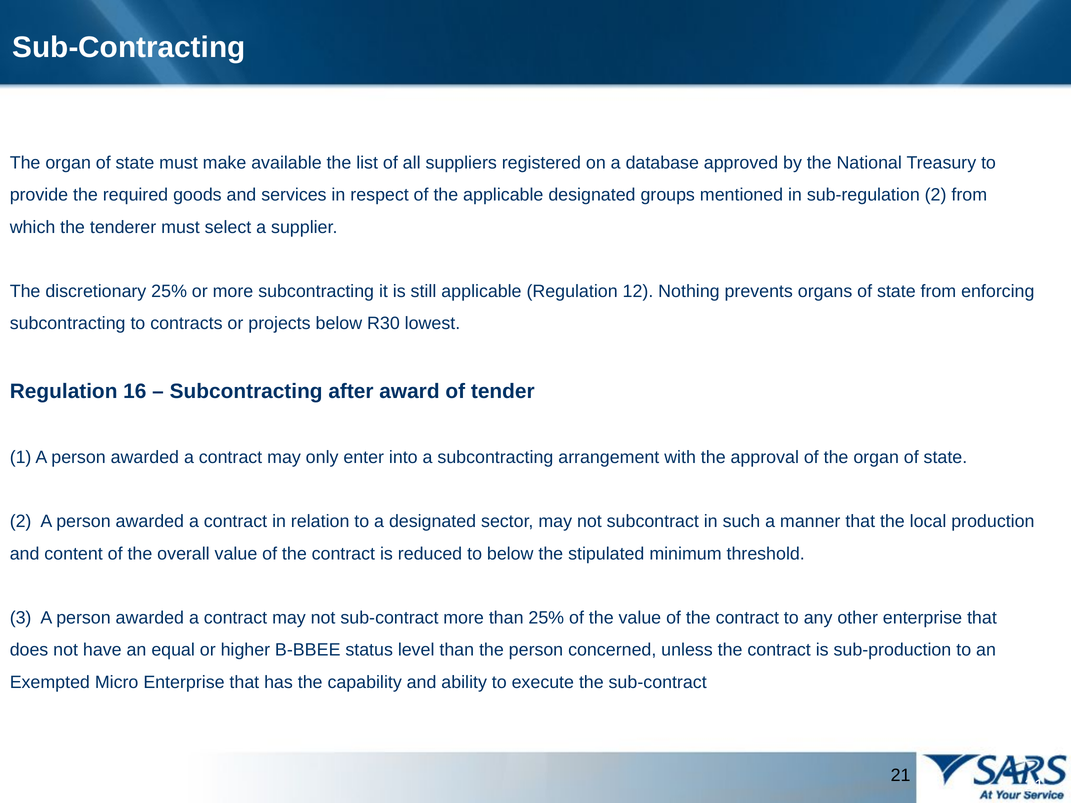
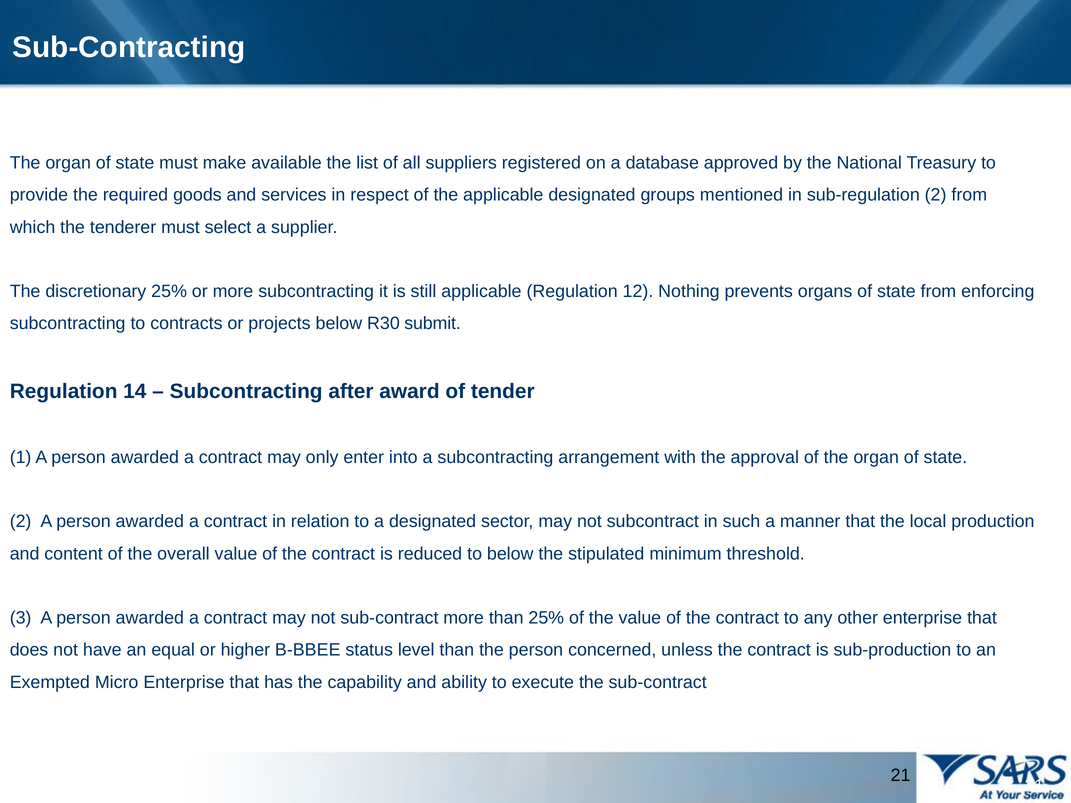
lowest: lowest -> submit
16: 16 -> 14
